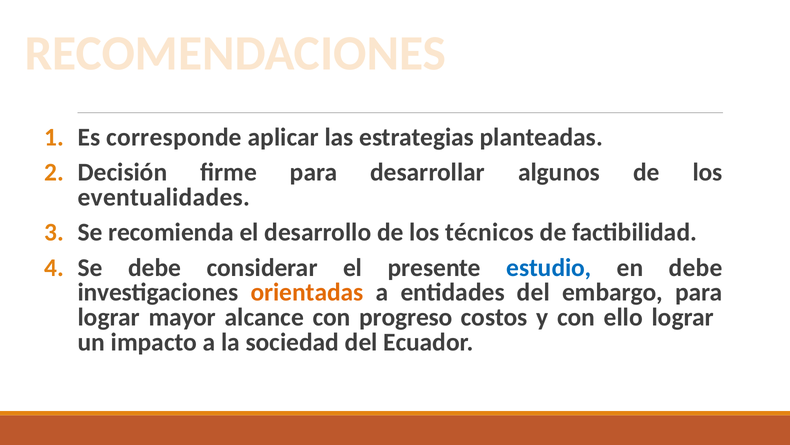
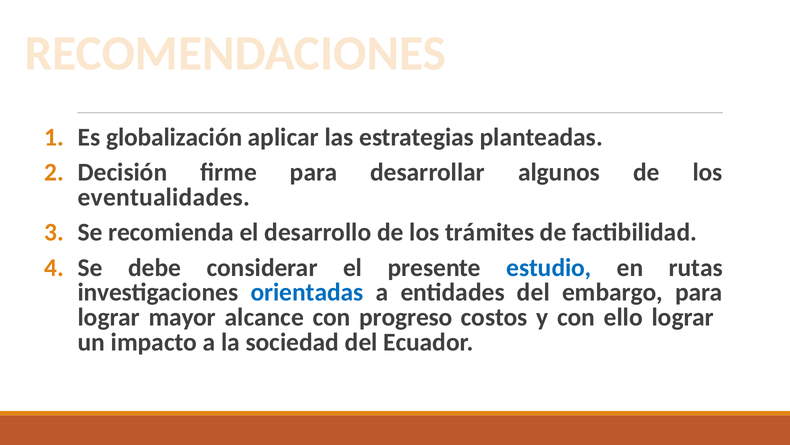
corresponde: corresponde -> globalización
técnicos: técnicos -> trámites
en debe: debe -> rutas
orientadas colour: orange -> blue
